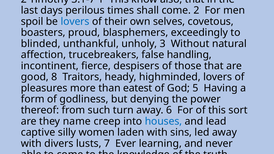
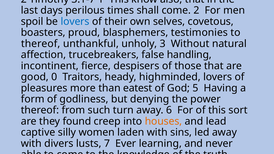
exceedingly: exceedingly -> testimonies
blinded at (41, 44): blinded -> thereof
8: 8 -> 0
name: name -> found
houses colour: blue -> orange
